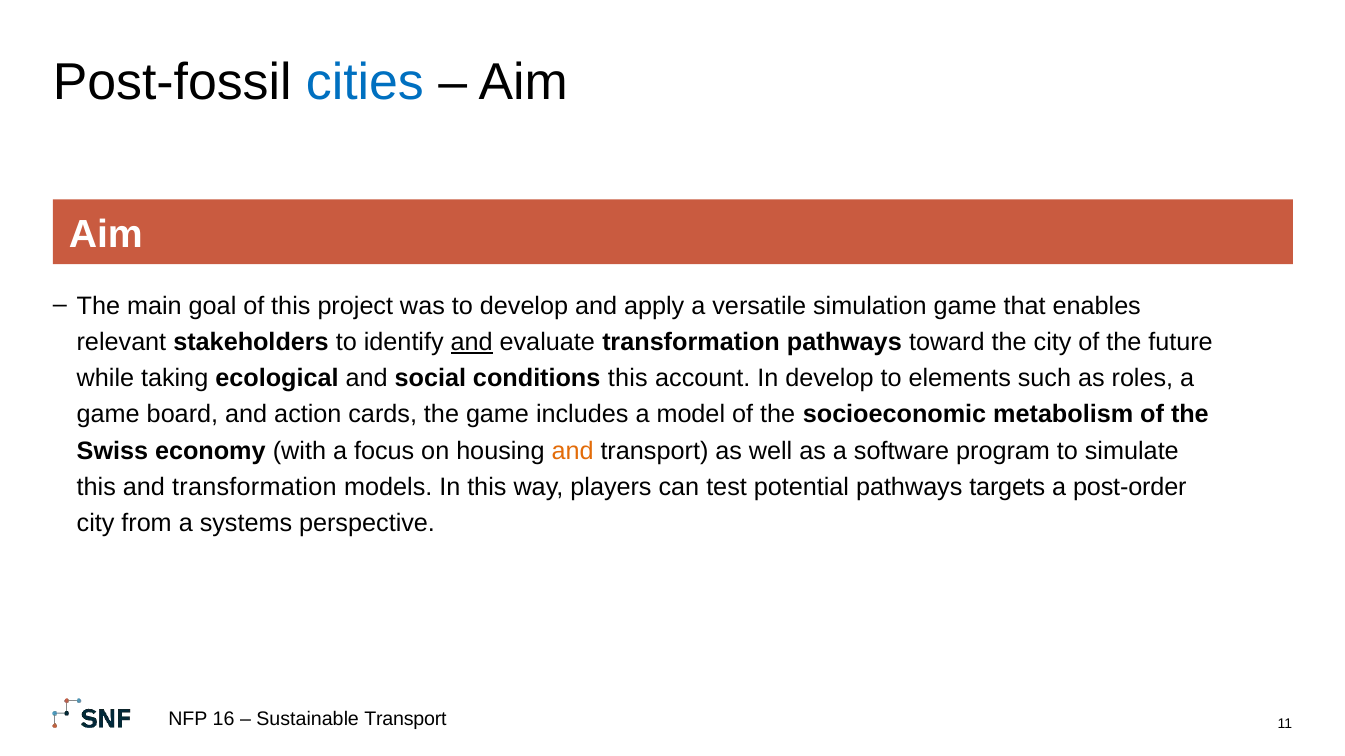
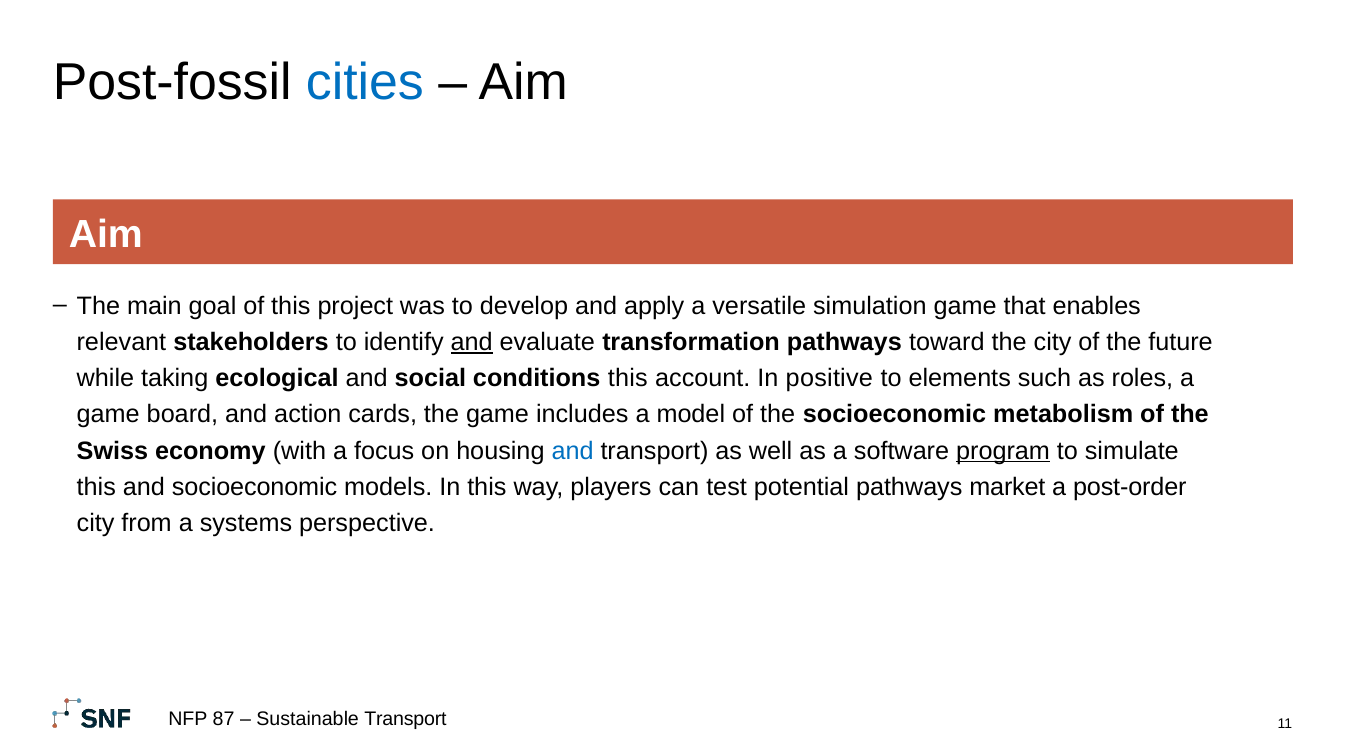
In develop: develop -> positive
and at (573, 451) colour: orange -> blue
program underline: none -> present
and transformation: transformation -> socioeconomic
targets: targets -> market
16: 16 -> 87
